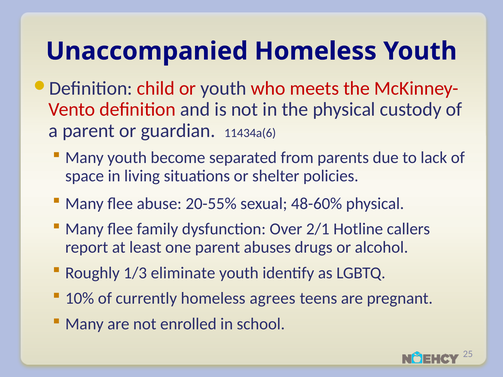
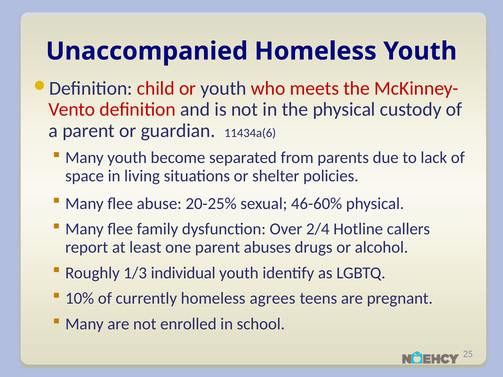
20-55%: 20-55% -> 20-25%
48-60%: 48-60% -> 46-60%
2/1: 2/1 -> 2/4
eliminate: eliminate -> individual
